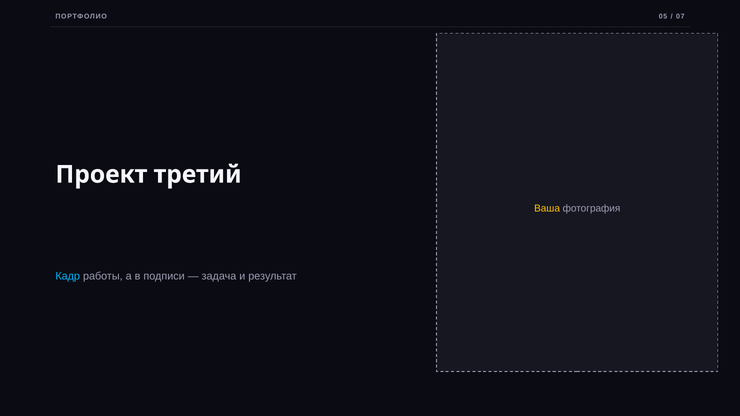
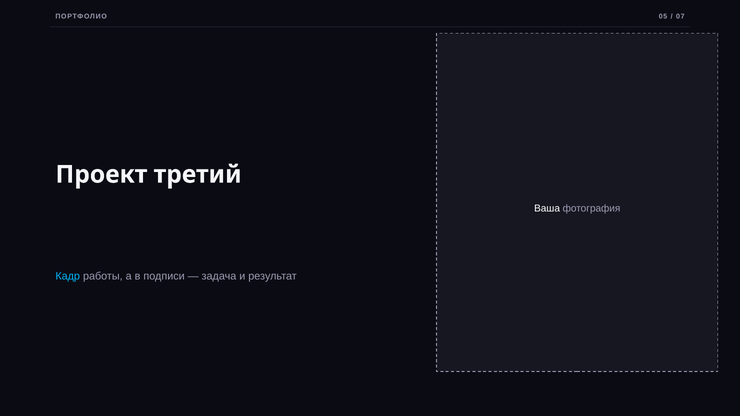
Ваша colour: yellow -> white
